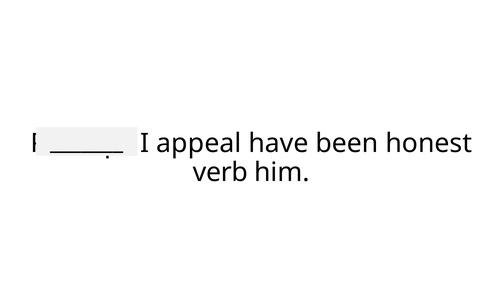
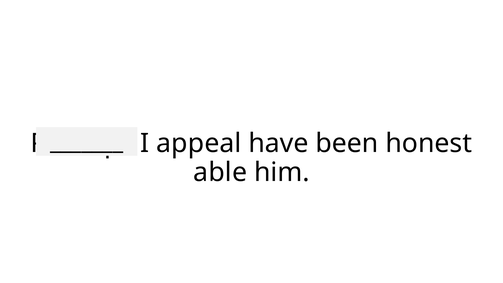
verb: verb -> able
